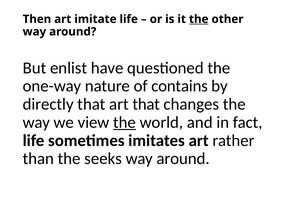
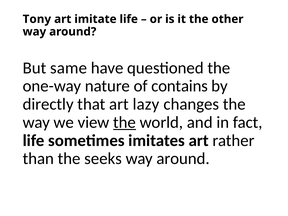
Then: Then -> Tony
the at (199, 19) underline: present -> none
enlist: enlist -> same
art that: that -> lazy
